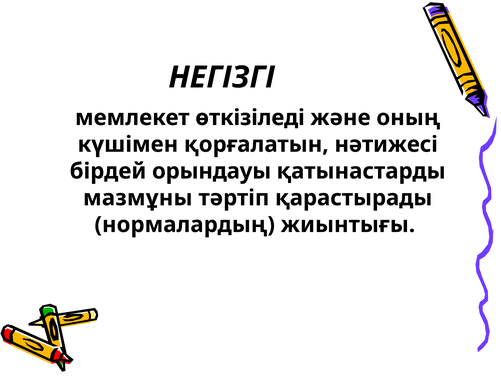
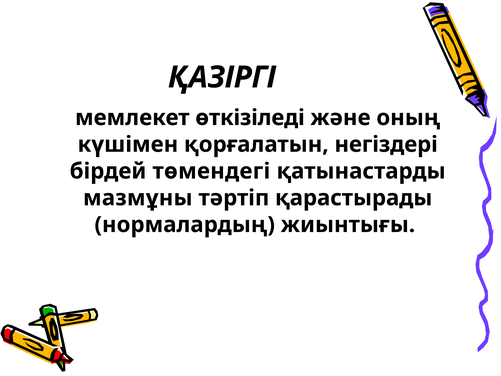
НЕГІЗГІ: НЕГІЗГІ -> ҚАЗІРГІ
нәтижесі: нәтижесі -> негіздері
орындауы: орындауы -> төмендегі
